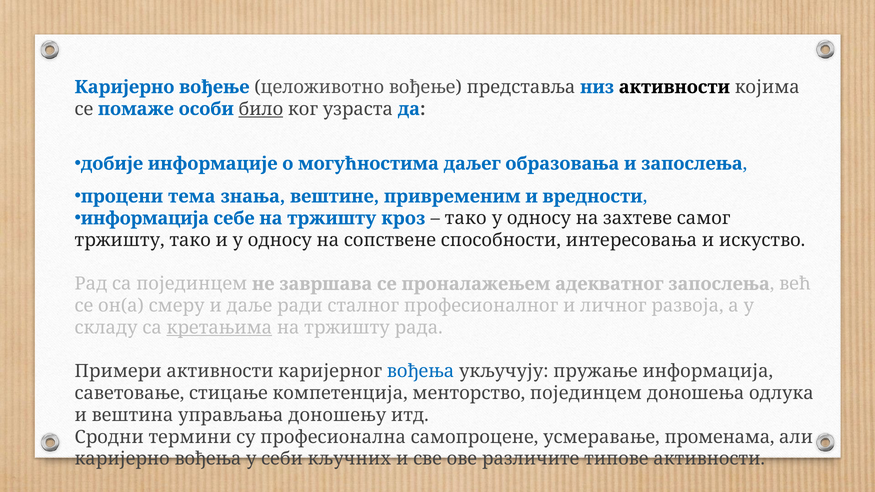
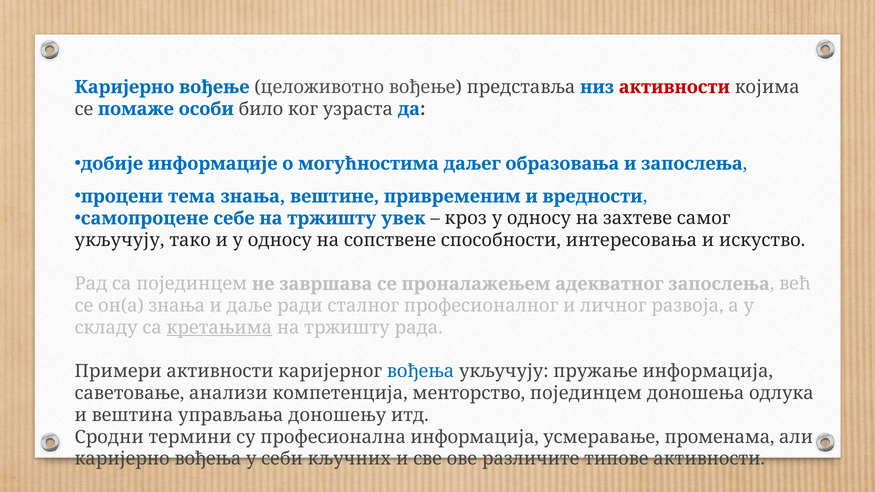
активности at (674, 87) colour: black -> red
било underline: present -> none
информација at (145, 218): информација -> самопроцене
кроз: кроз -> увек
тако at (466, 218): тако -> кроз
тржишту at (120, 240): тржишту -> укључују
он(а смеру: смеру -> знања
стицање: стицање -> анализи
професионална самопроцене: самопроцене -> информација
